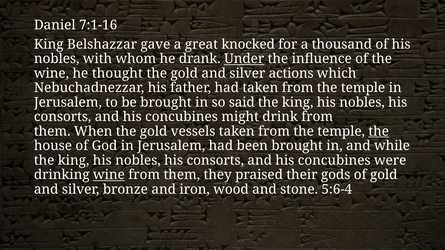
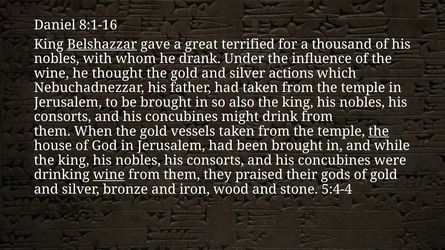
7:1-16: 7:1-16 -> 8:1-16
Belshazzar underline: none -> present
knocked: knocked -> terrified
Under underline: present -> none
said: said -> also
5:6-4: 5:6-4 -> 5:4-4
